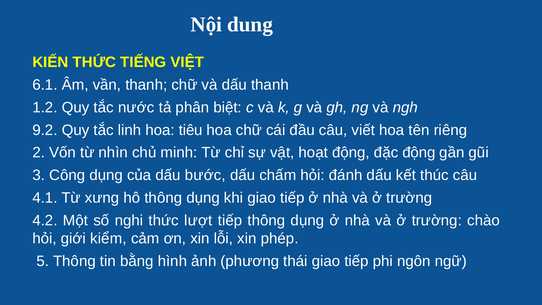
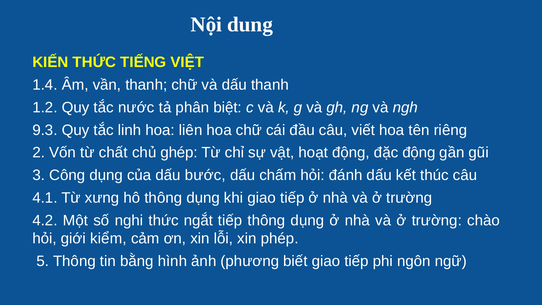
6.1: 6.1 -> 1.4
9.2: 9.2 -> 9.3
tiêu: tiêu -> liên
nhìn: nhìn -> chất
minh: minh -> ghép
lượt: lượt -> ngắt
thái: thái -> biết
